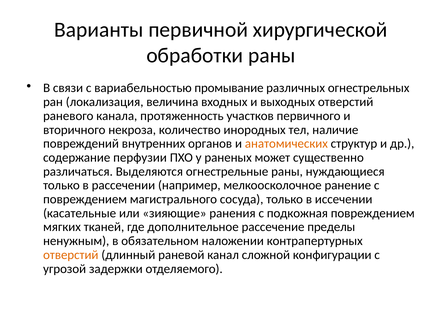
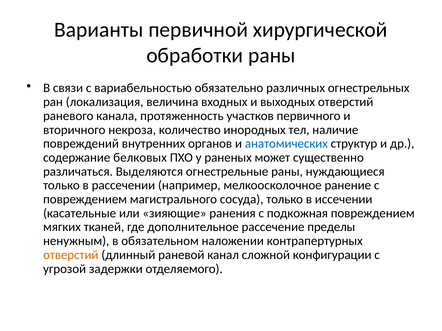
промывание: промывание -> обязательно
анатомических colour: orange -> blue
перфузии: перфузии -> белковых
